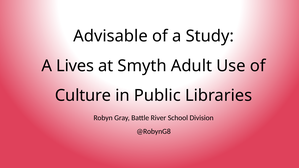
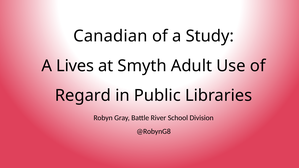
Advisable: Advisable -> Canadian
Culture: Culture -> Regard
